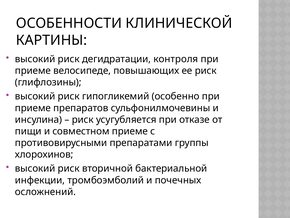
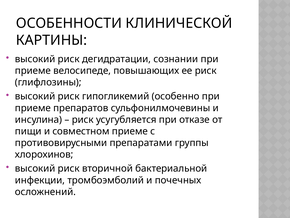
контроля: контроля -> сознании
